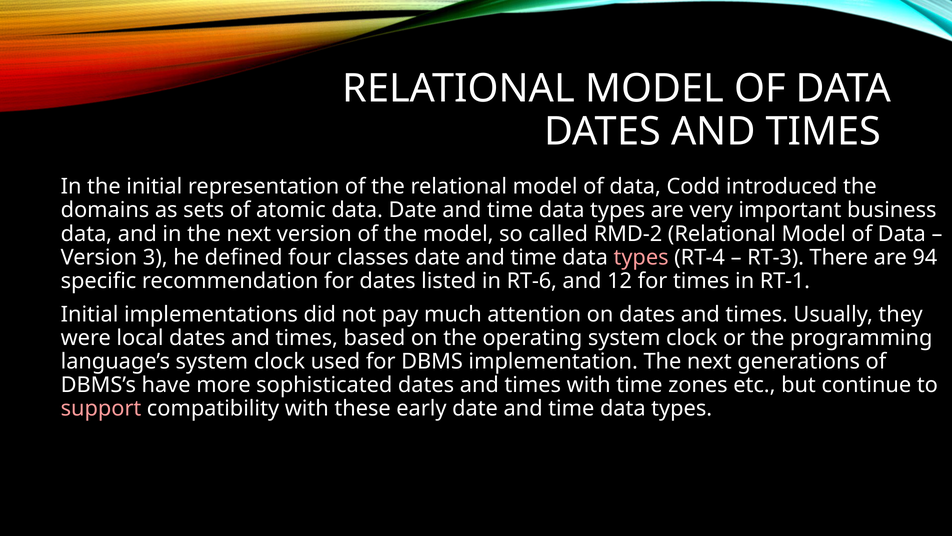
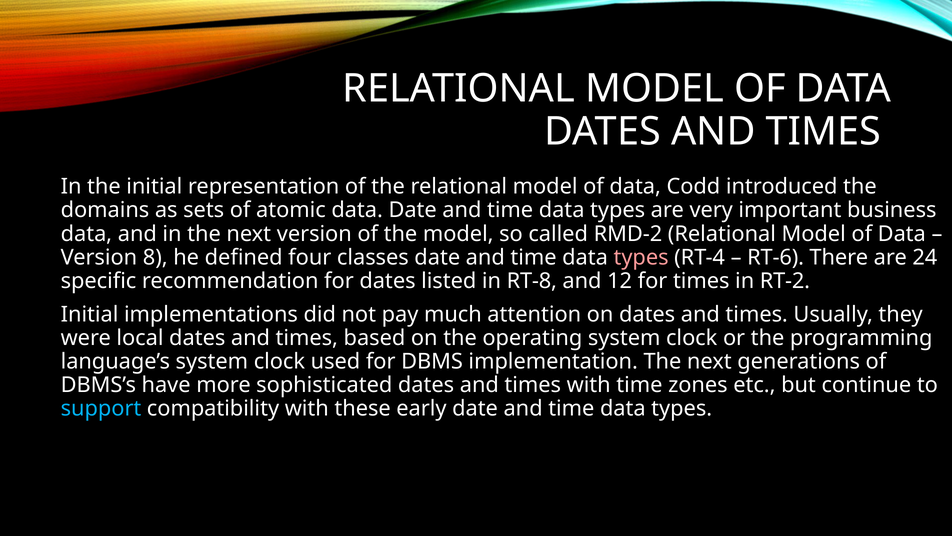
3: 3 -> 8
RT-3: RT-3 -> RT-6
94: 94 -> 24
RT-6: RT-6 -> RT-8
RT-1: RT-1 -> RT-2
support colour: pink -> light blue
